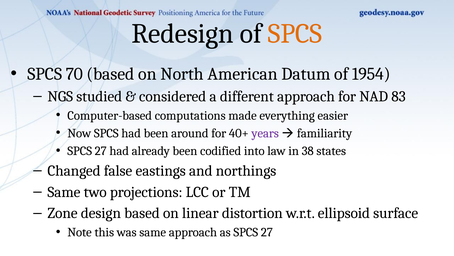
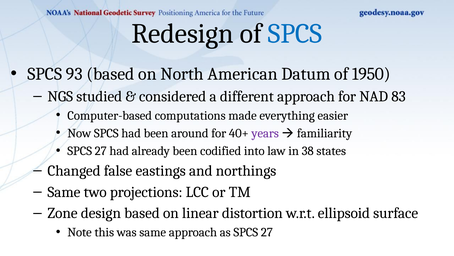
SPCS at (295, 33) colour: orange -> blue
70: 70 -> 93
1954: 1954 -> 1950
